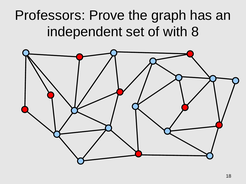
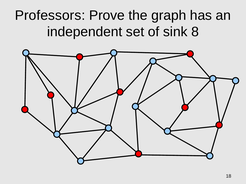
with: with -> sink
